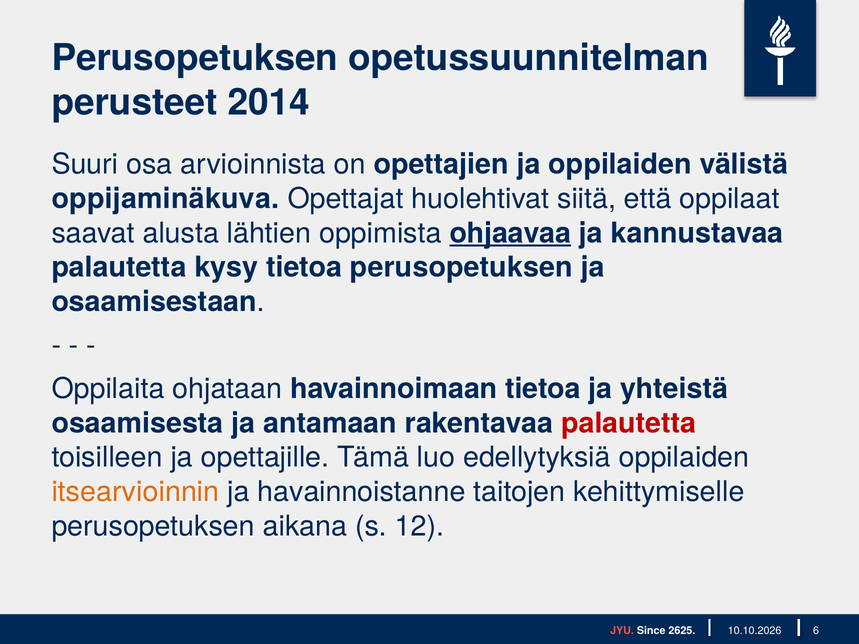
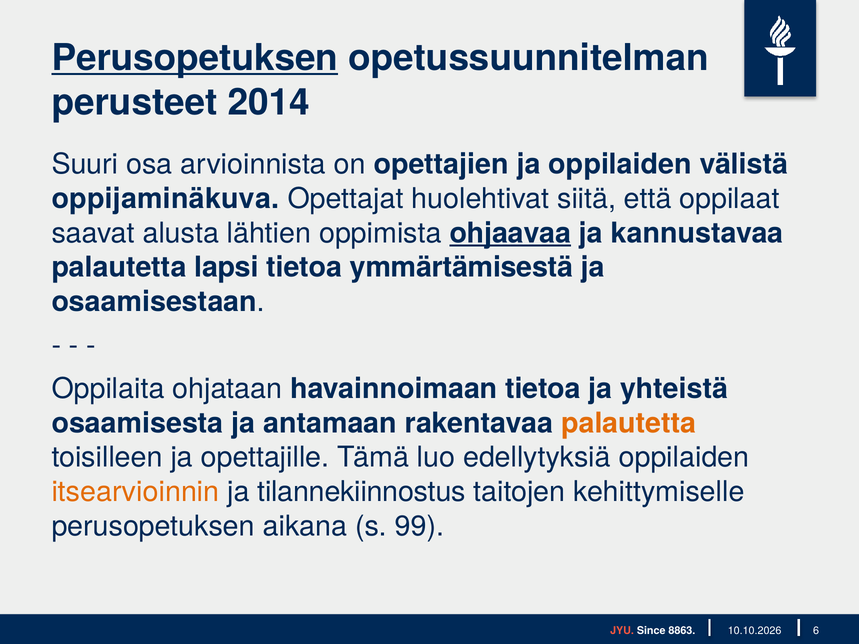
Perusopetuksen at (195, 58) underline: none -> present
kysy: kysy -> lapsi
tietoa perusopetuksen: perusopetuksen -> ymmärtämisestä
palautetta at (629, 423) colour: red -> orange
havainnoistanne: havainnoistanne -> tilannekiinnostus
12: 12 -> 99
2625: 2625 -> 8863
